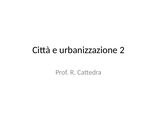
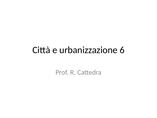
2: 2 -> 6
